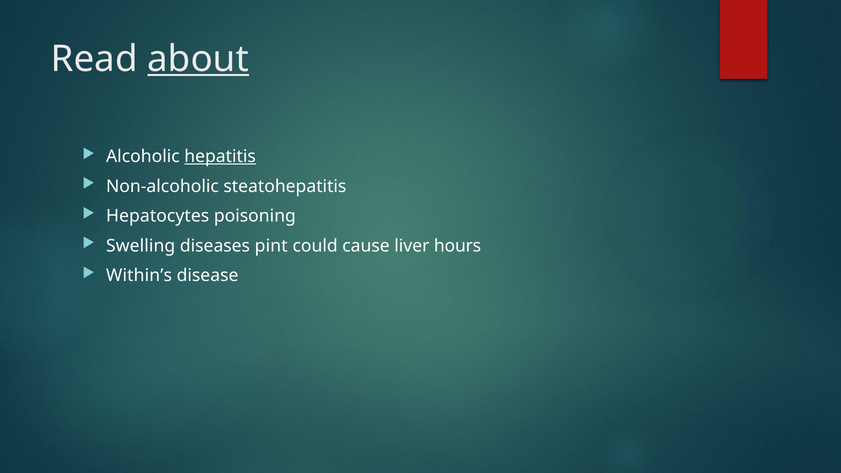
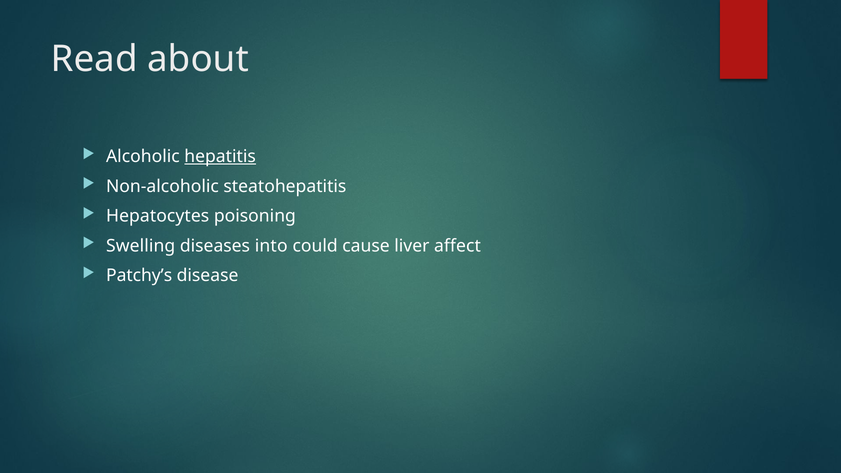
about underline: present -> none
pint: pint -> into
hours: hours -> affect
Within’s: Within’s -> Patchy’s
